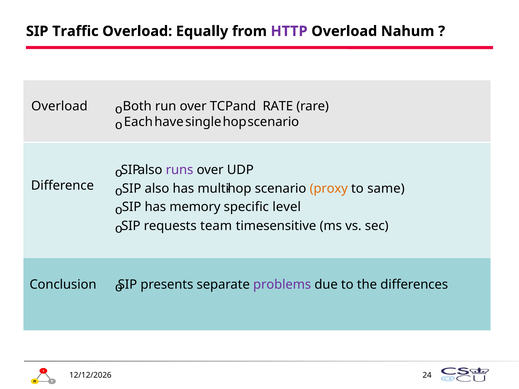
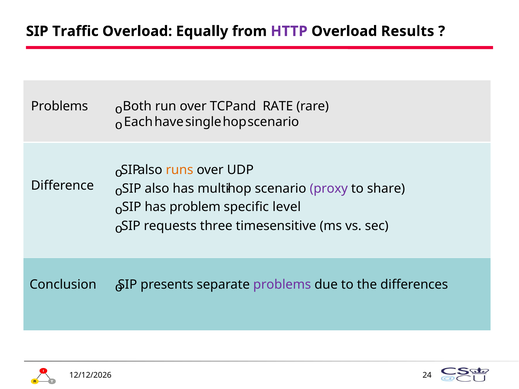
Nahum: Nahum -> Results
Overload at (59, 106): Overload -> Problems
runs colour: purple -> orange
proxy colour: orange -> purple
same: same -> share
memory: memory -> problem
team: team -> three
